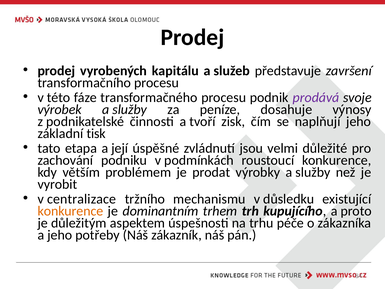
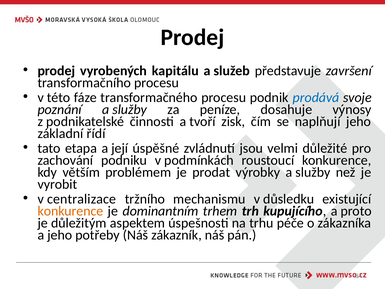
prodává colour: purple -> blue
výrobek: výrobek -> poznání
tisk: tisk -> řídí
